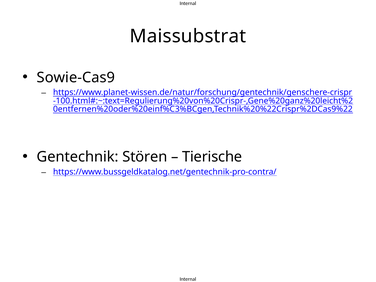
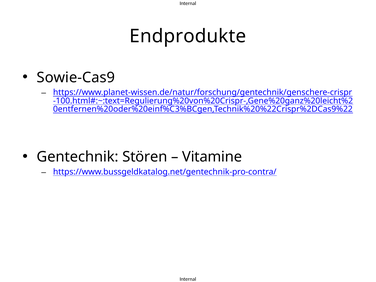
Maissubstrat: Maissubstrat -> Endprodukte
Tierische: Tierische -> Vitamine
